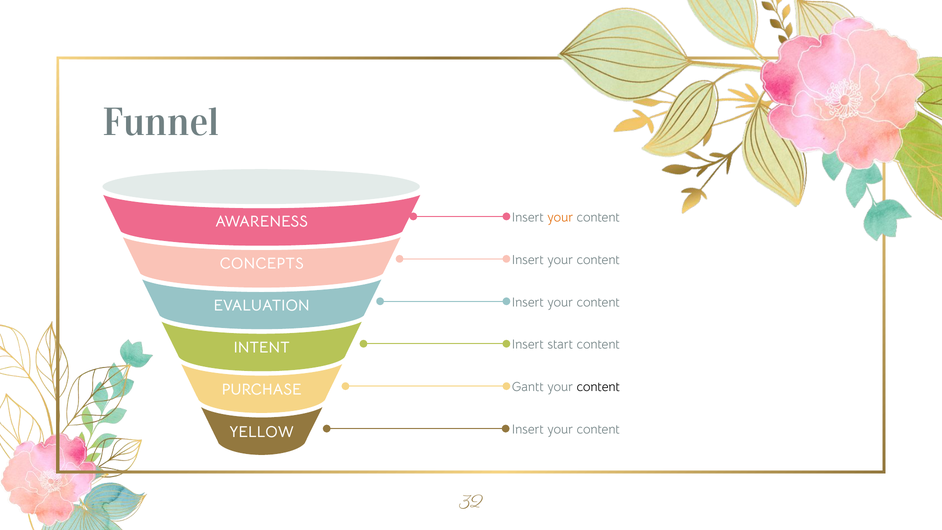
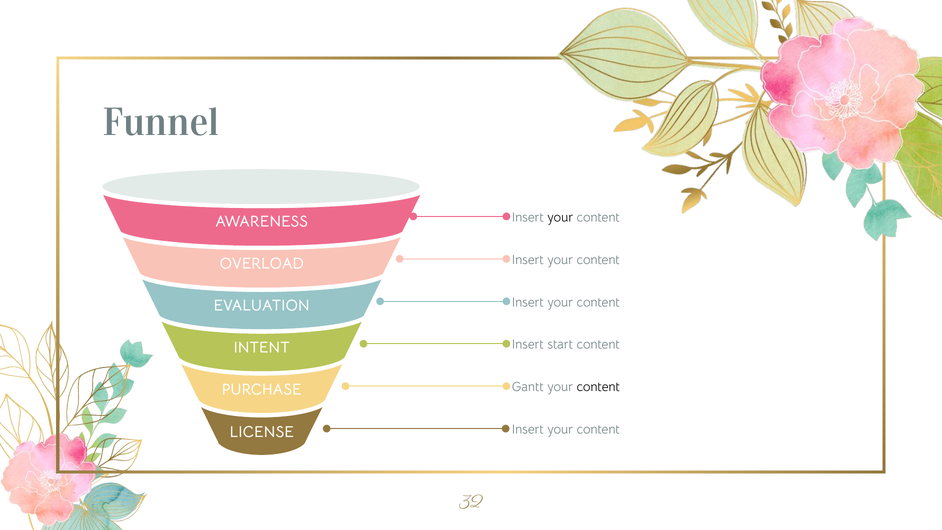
your at (560, 217) colour: orange -> black
CONCEPTS: CONCEPTS -> OVERLOAD
YELLOW: YELLOW -> LICENSE
